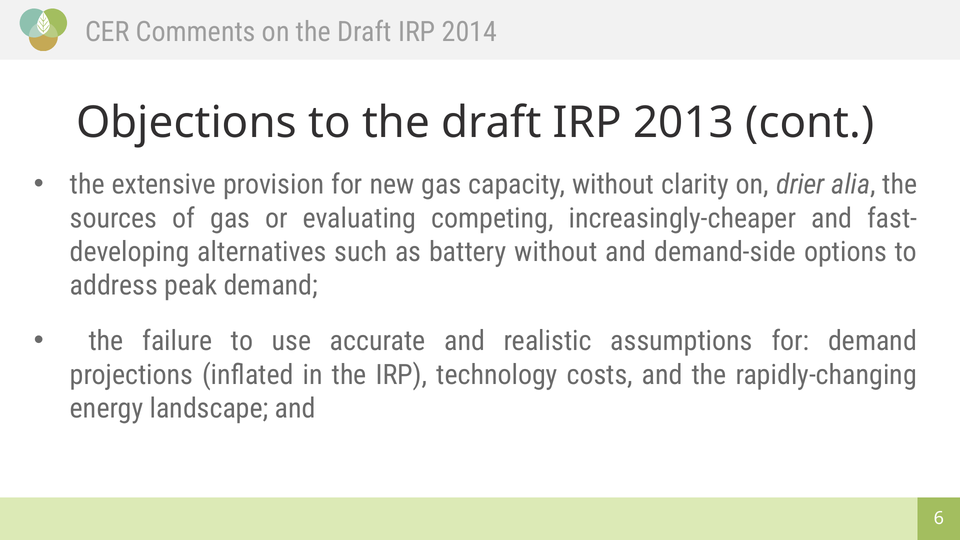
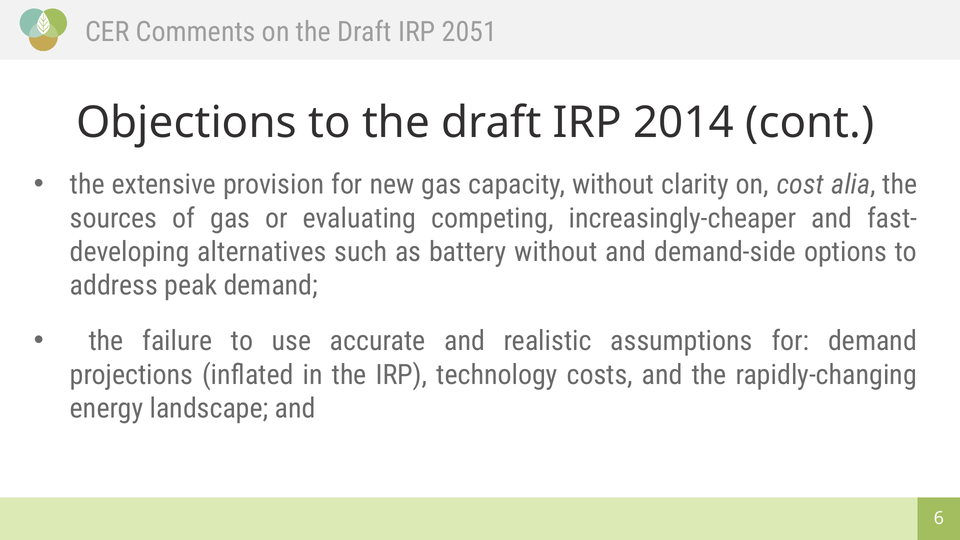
2014: 2014 -> 2051
2013: 2013 -> 2014
drier: drier -> cost
